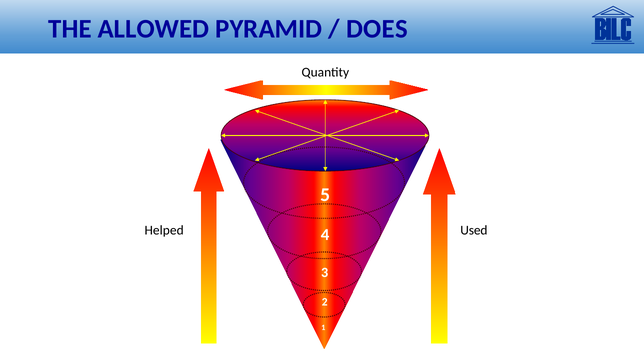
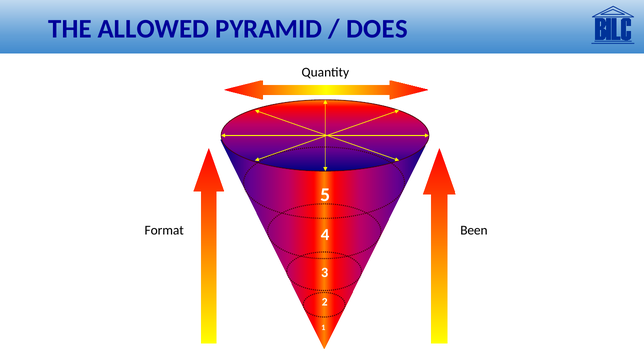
Helped: Helped -> Format
Used: Used -> Been
